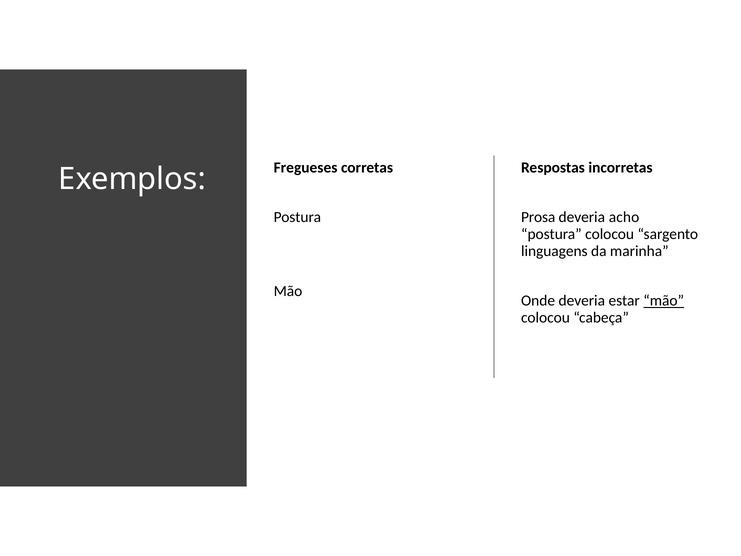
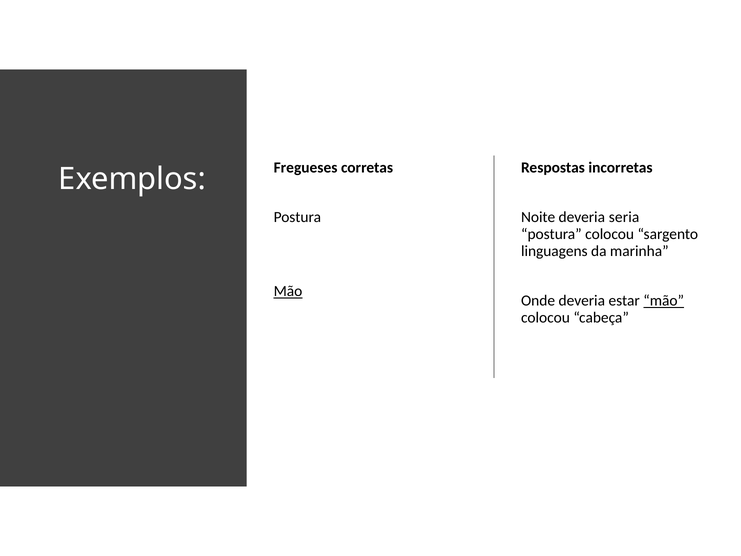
Prosa: Prosa -> Noite
acho: acho -> seria
Mão at (288, 291) underline: none -> present
